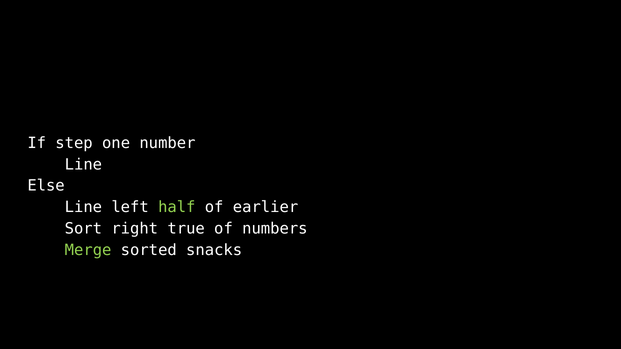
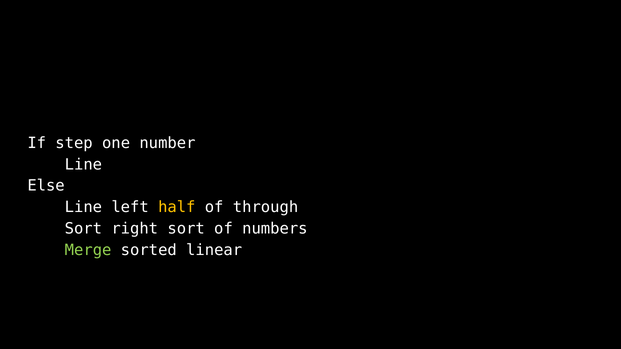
half colour: light green -> yellow
earlier: earlier -> through
right true: true -> sort
snacks: snacks -> linear
